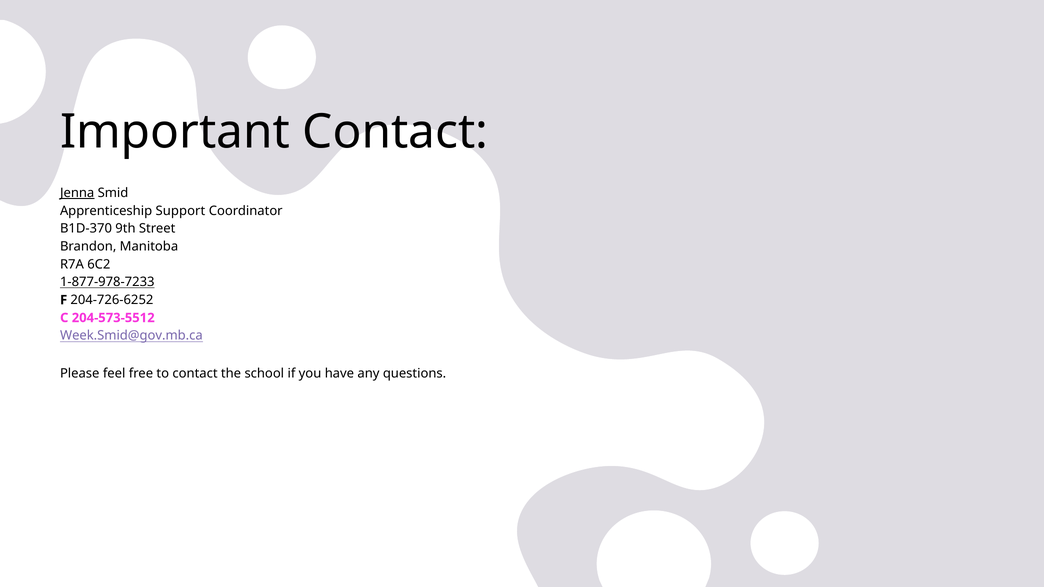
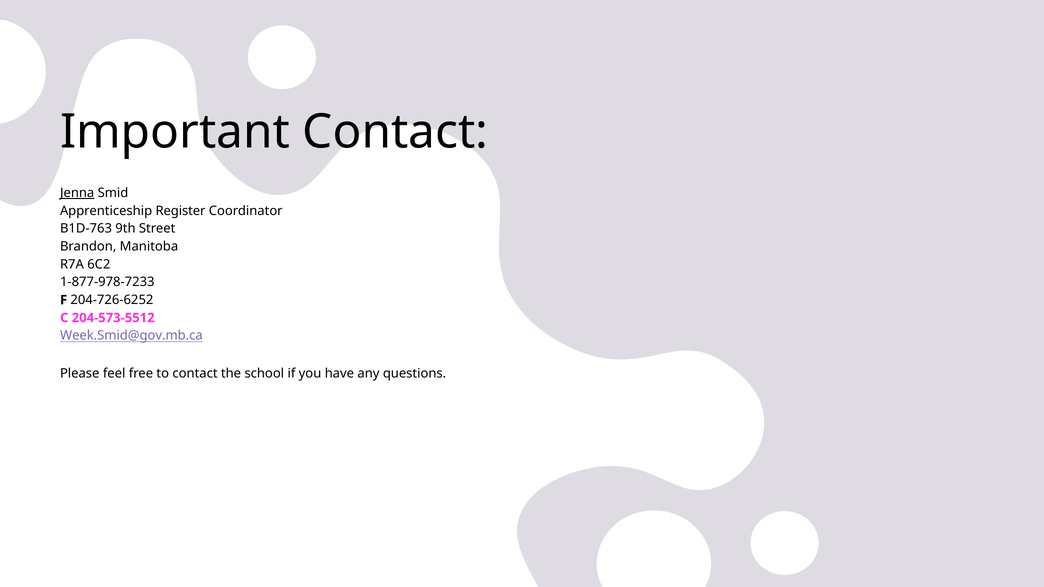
Support: Support -> Register
B1D-370: B1D-370 -> B1D-763
1-877-978-7233 underline: present -> none
